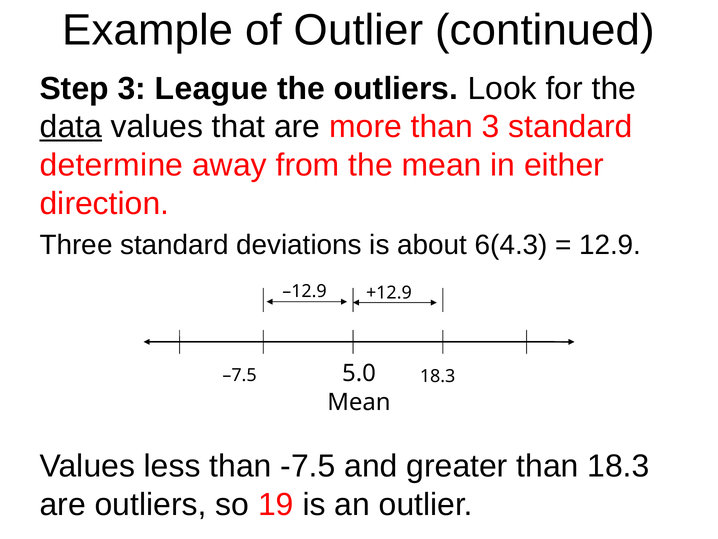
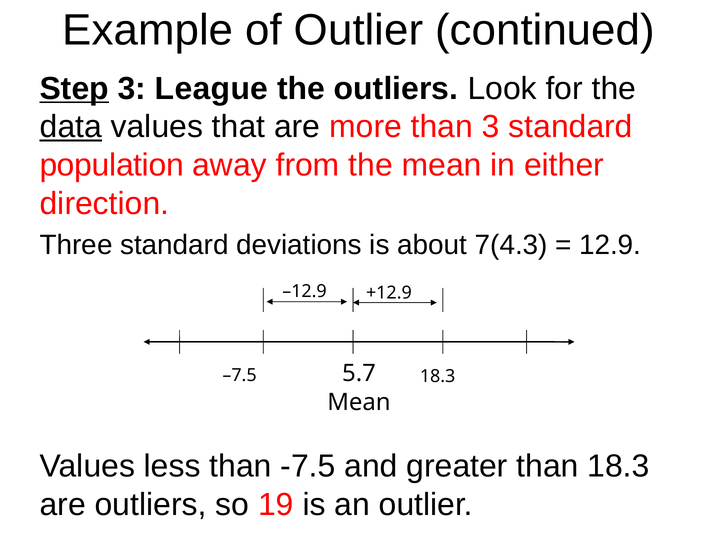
Step underline: none -> present
determine: determine -> population
6(4.3: 6(4.3 -> 7(4.3
5.0: 5.0 -> 5.7
